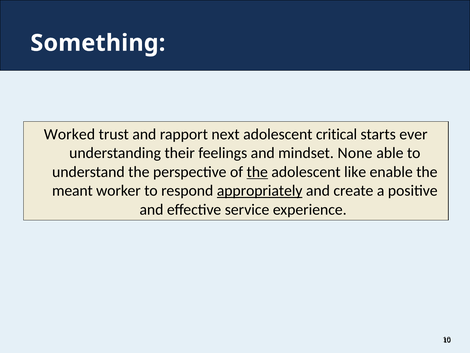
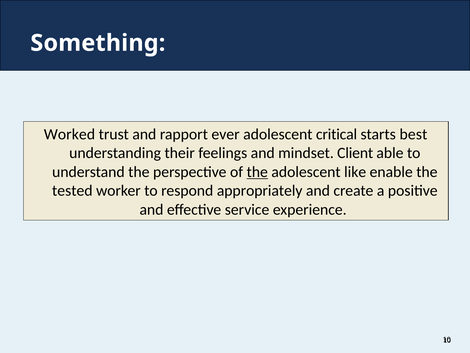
next: next -> ever
ever: ever -> best
None: None -> Client
meant: meant -> tested
appropriately underline: present -> none
